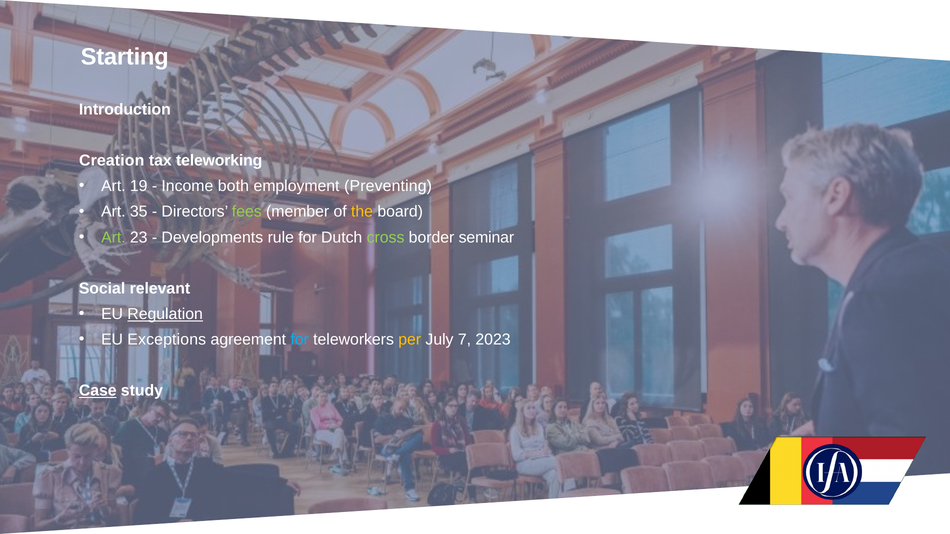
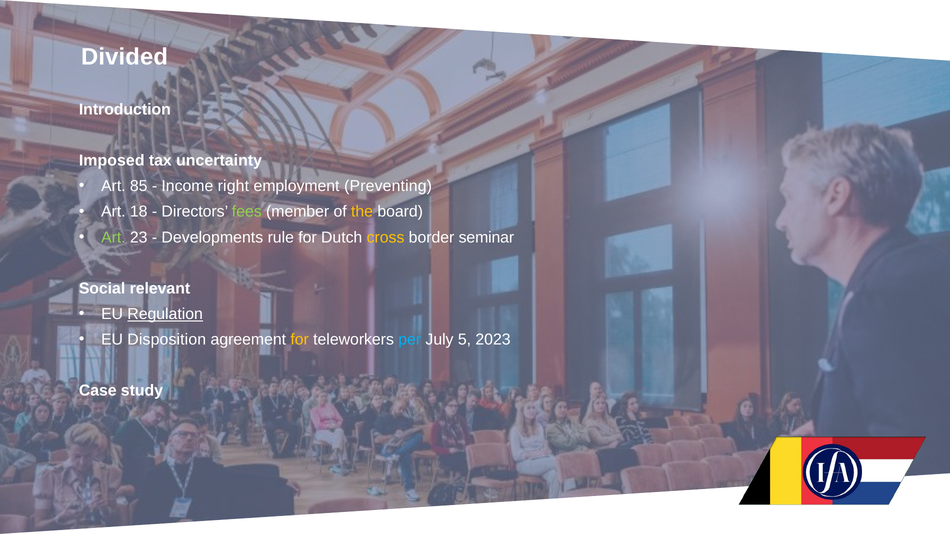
Starting: Starting -> Divided
Creation: Creation -> Imposed
teleworking: teleworking -> uncertainty
19: 19 -> 85
both: both -> right
35: 35 -> 18
cross colour: light green -> yellow
Exceptions: Exceptions -> Disposition
for at (300, 340) colour: light blue -> yellow
per colour: yellow -> light blue
7: 7 -> 5
Case underline: present -> none
